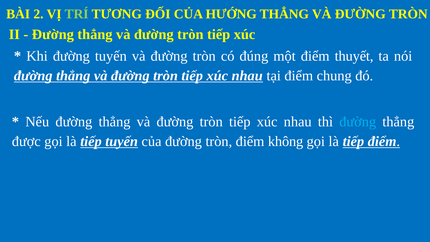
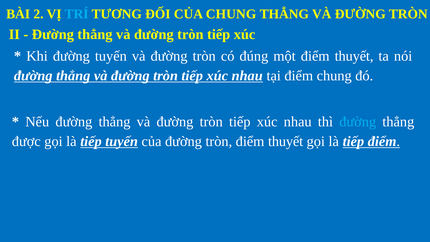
TRÍ colour: light green -> light blue
CỦA HƯỚNG: HƯỚNG -> CHUNG
tròn điểm không: không -> thuyết
